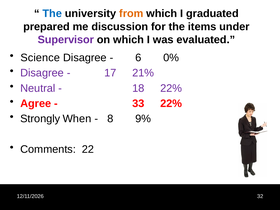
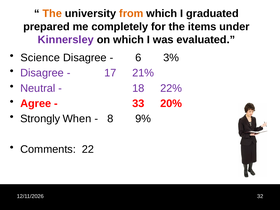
The at (52, 14) colour: blue -> orange
discussion: discussion -> completely
Supervisor: Supervisor -> Kinnersley
0%: 0% -> 3%
33 22%: 22% -> 20%
